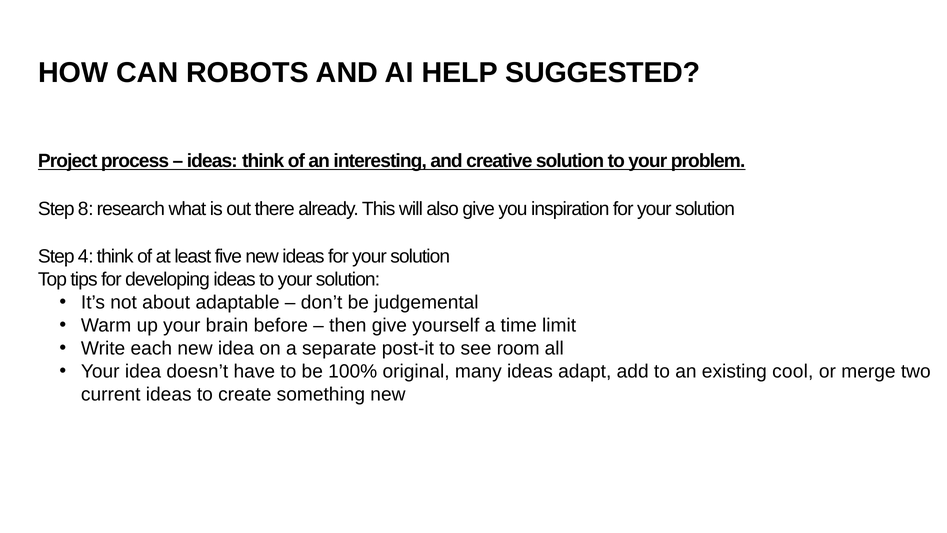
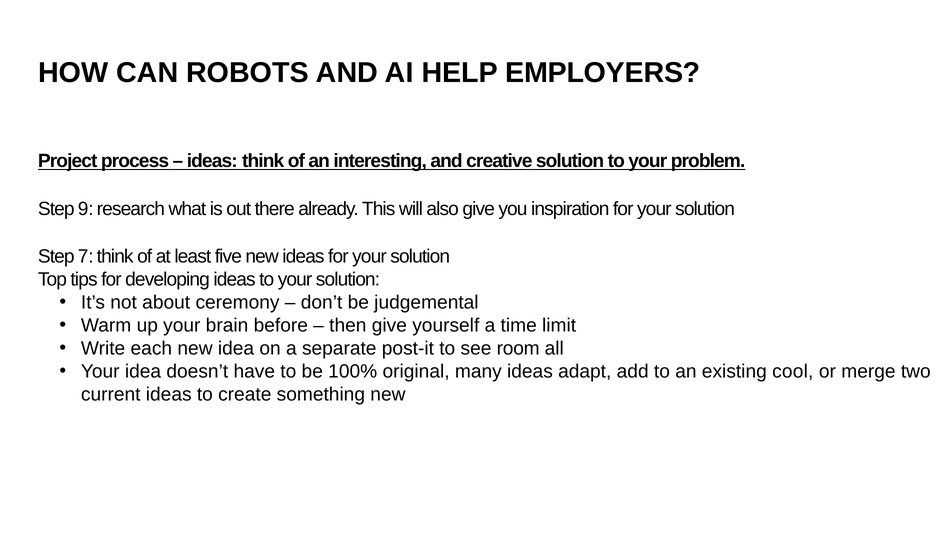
SUGGESTED: SUGGESTED -> EMPLOYERS
8: 8 -> 9
4: 4 -> 7
adaptable: adaptable -> ceremony
